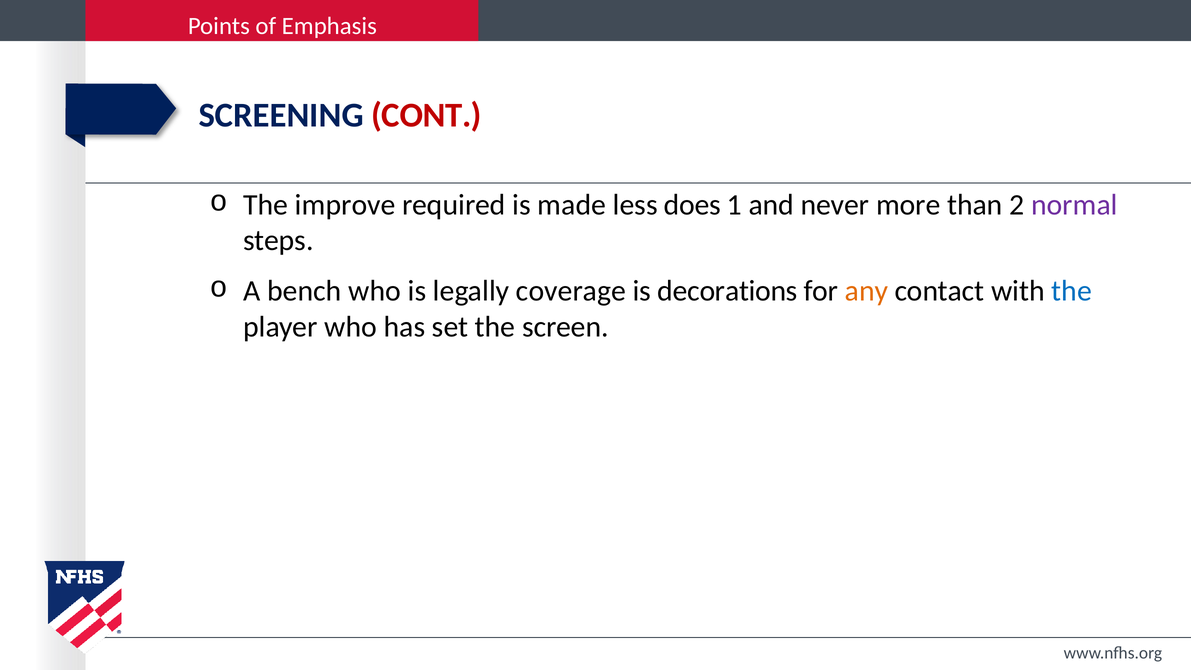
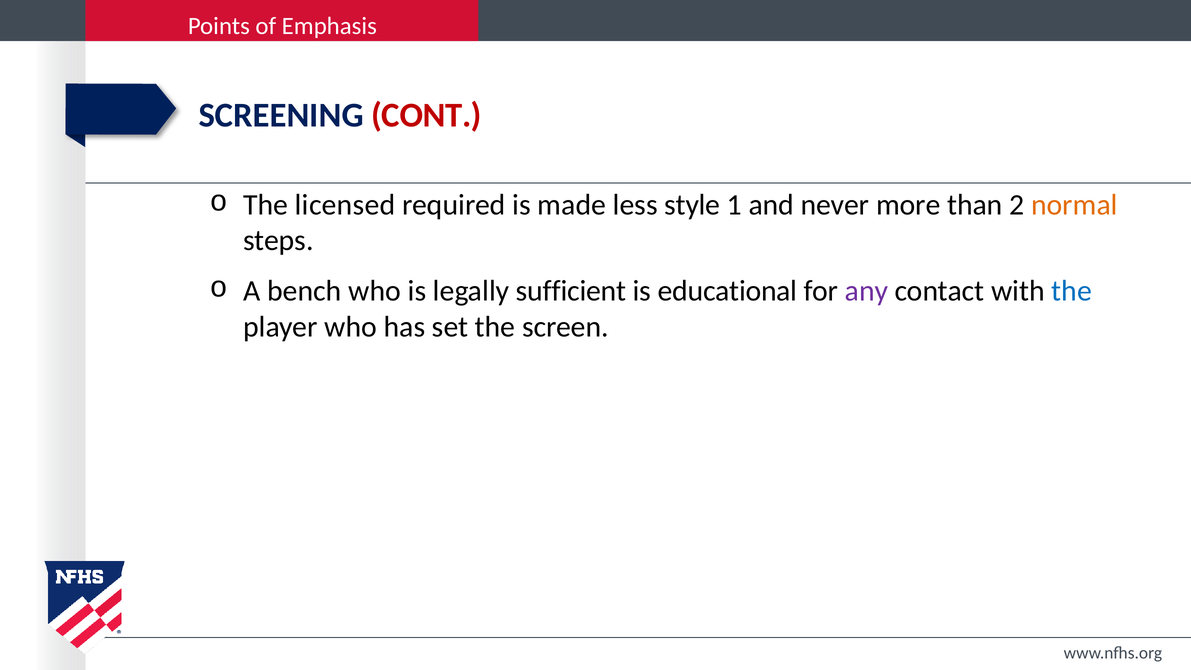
improve: improve -> licensed
does: does -> style
normal colour: purple -> orange
coverage: coverage -> sufficient
decorations: decorations -> educational
any colour: orange -> purple
